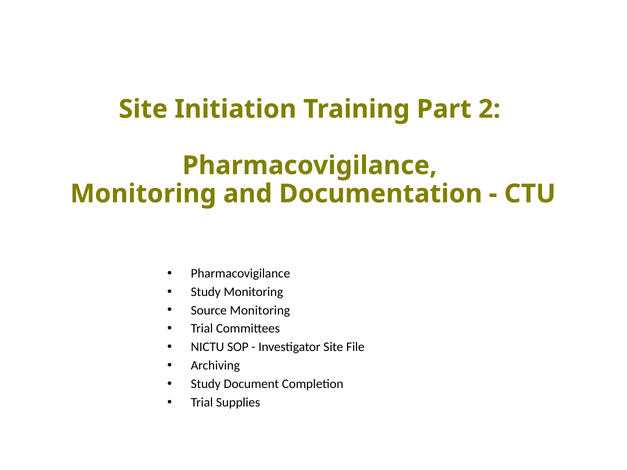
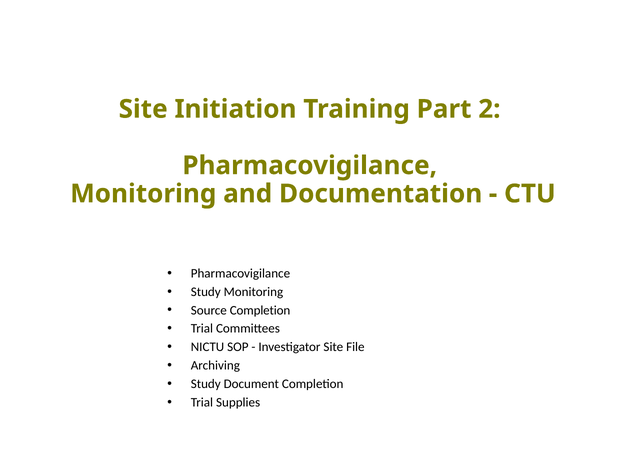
Source Monitoring: Monitoring -> Completion
